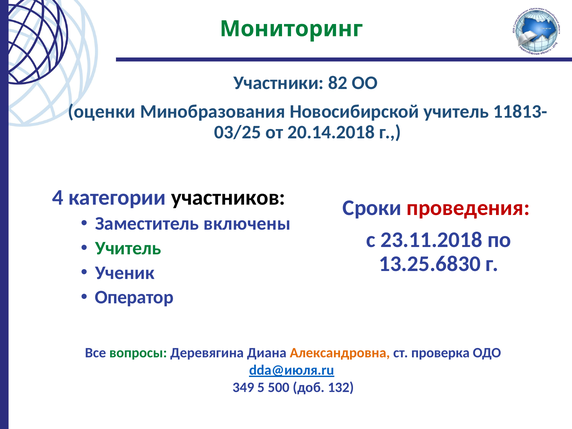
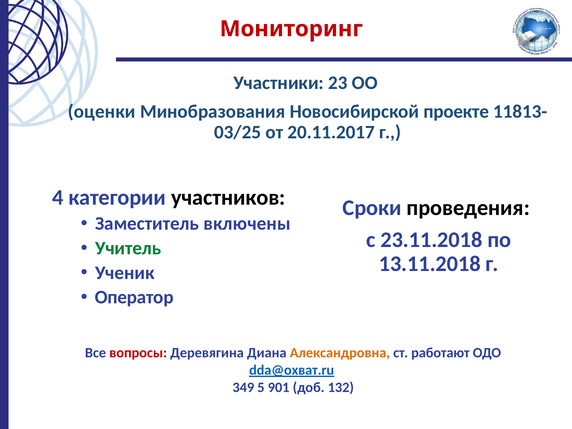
Мониторинг colour: green -> red
82: 82 -> 23
Новосибирской учитель: учитель -> проекте
20.14.2018: 20.14.2018 -> 20.11.2017
проведения colour: red -> black
13.25.6830: 13.25.6830 -> 13.11.2018
вопросы colour: green -> red
проверка: проверка -> работают
dda@июля.ru: dda@июля.ru -> dda@охват.ru
500: 500 -> 901
